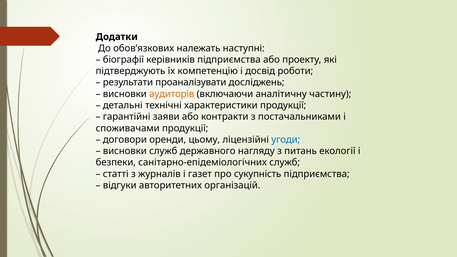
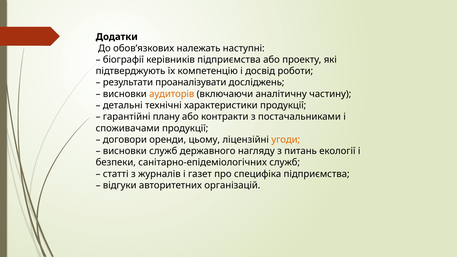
заяви: заяви -> плану
угоди colour: blue -> orange
сукупність: сукупність -> специфіка
